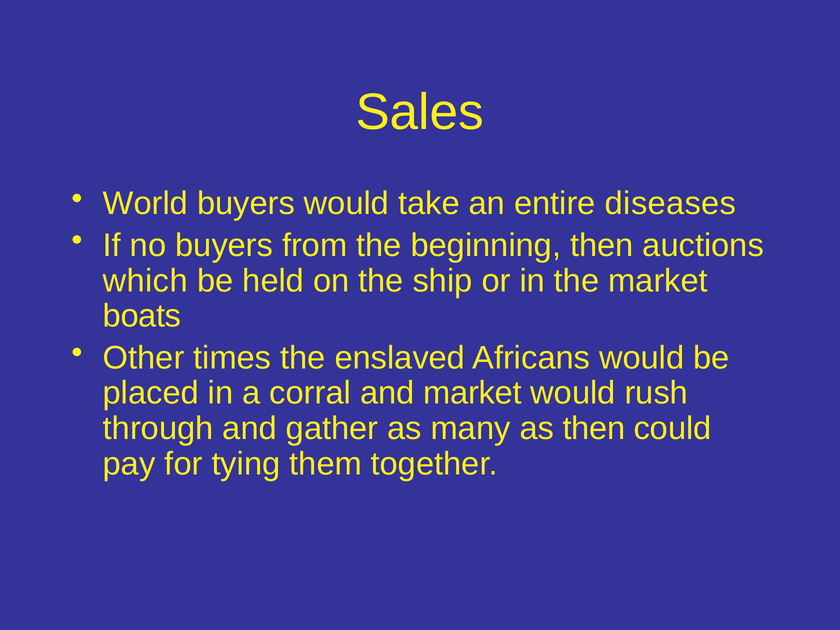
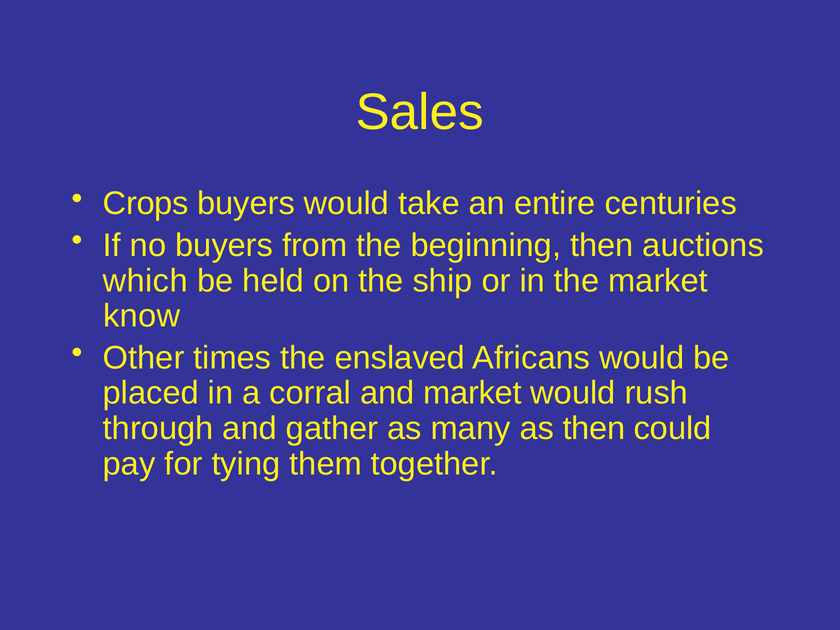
World: World -> Crops
diseases: diseases -> centuries
boats: boats -> know
